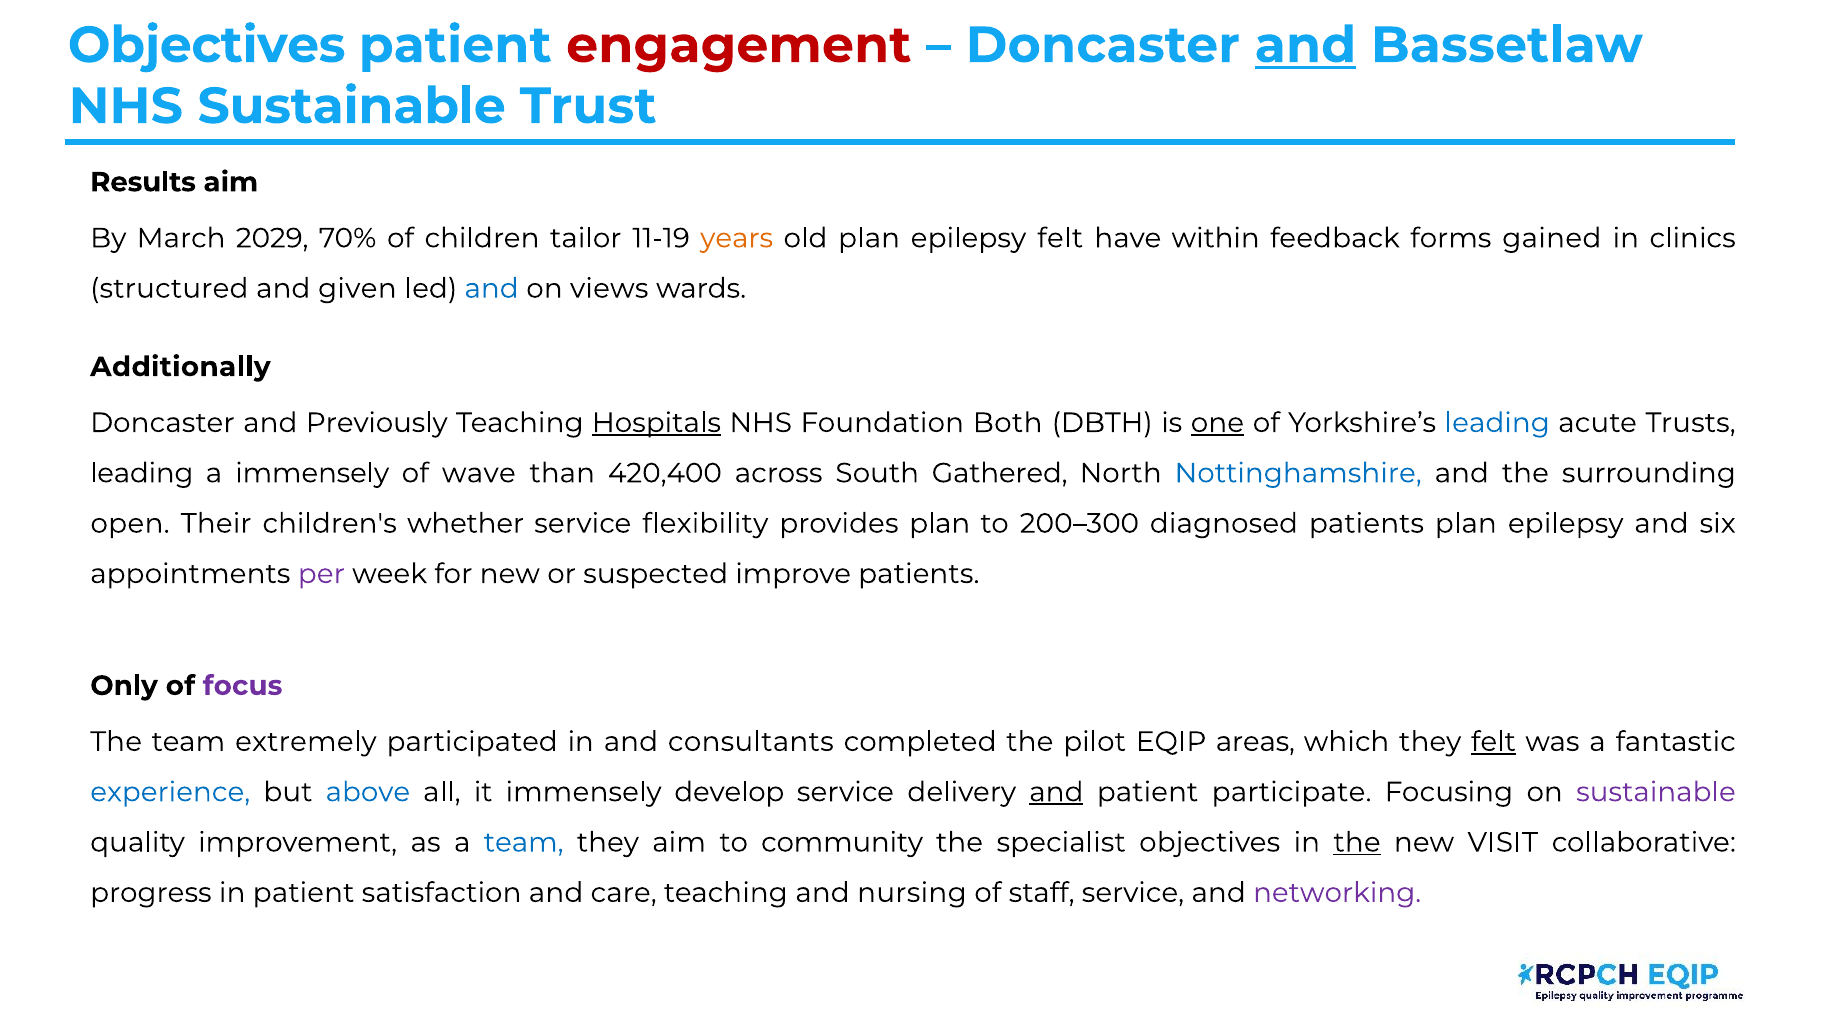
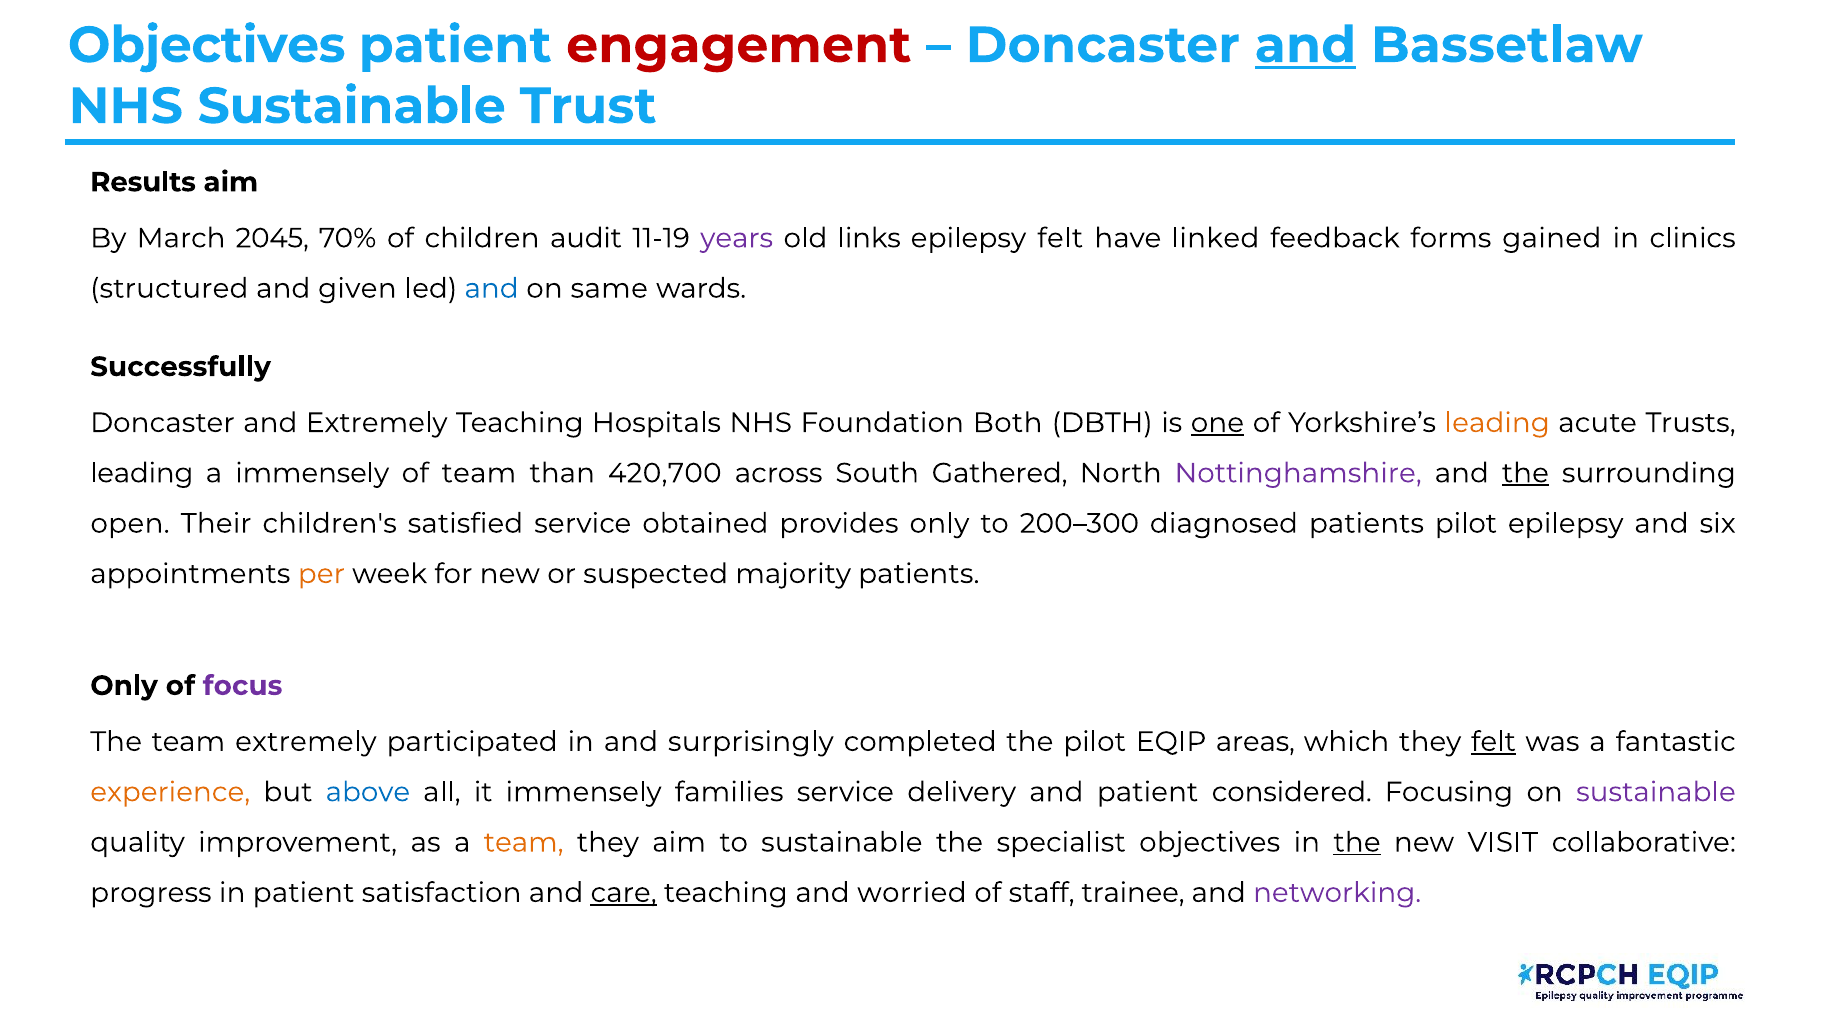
2029: 2029 -> 2045
tailor: tailor -> audit
years colour: orange -> purple
old plan: plan -> links
within: within -> linked
views: views -> same
Additionally: Additionally -> Successfully
and Previously: Previously -> Extremely
Hospitals underline: present -> none
leading at (1497, 423) colour: blue -> orange
of wave: wave -> team
420,400: 420,400 -> 420,700
Nottinghamshire colour: blue -> purple
the at (1525, 473) underline: none -> present
whether: whether -> satisfied
flexibility: flexibility -> obtained
provides plan: plan -> only
patients plan: plan -> pilot
per colour: purple -> orange
improve: improve -> majority
consultants: consultants -> surprisingly
experience colour: blue -> orange
develop: develop -> families
and at (1056, 792) underline: present -> none
participate: participate -> considered
team at (524, 842) colour: blue -> orange
to community: community -> sustainable
care underline: none -> present
nursing: nursing -> worried
staff service: service -> trainee
